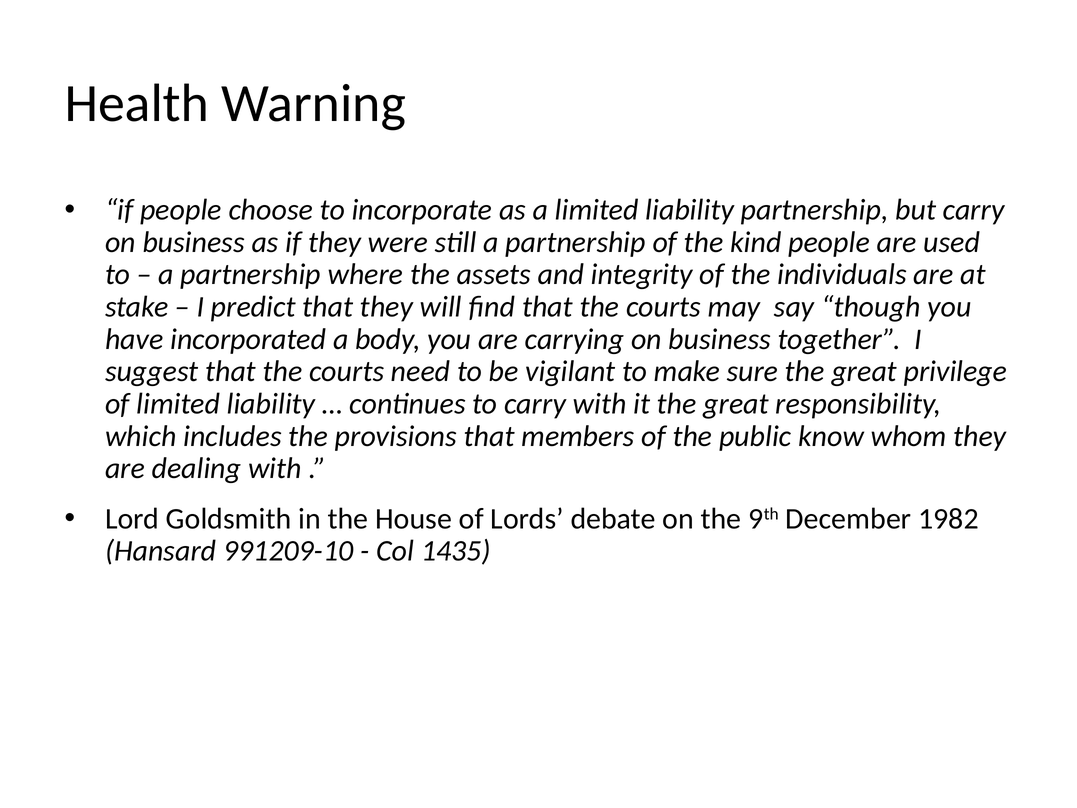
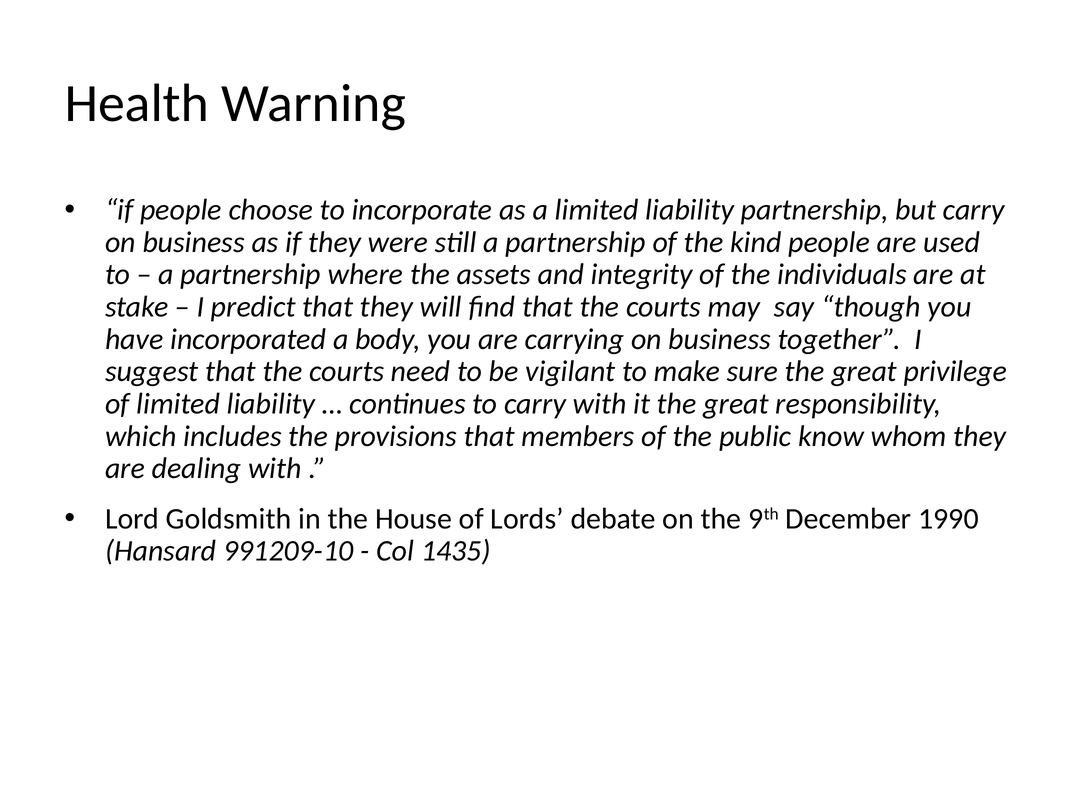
1982: 1982 -> 1990
